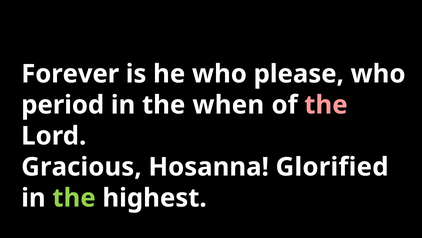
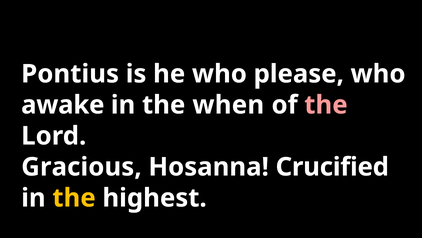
Forever: Forever -> Pontius
period: period -> awake
Glorified: Glorified -> Crucified
the at (74, 198) colour: light green -> yellow
